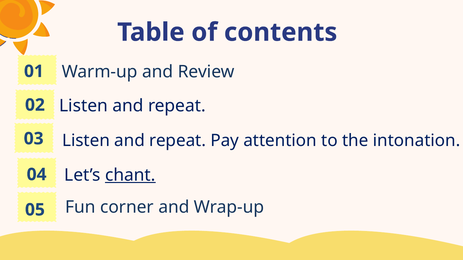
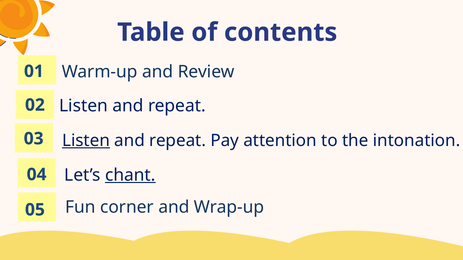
Listen at (86, 141) underline: none -> present
